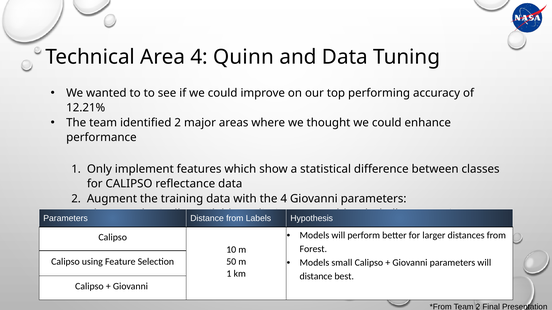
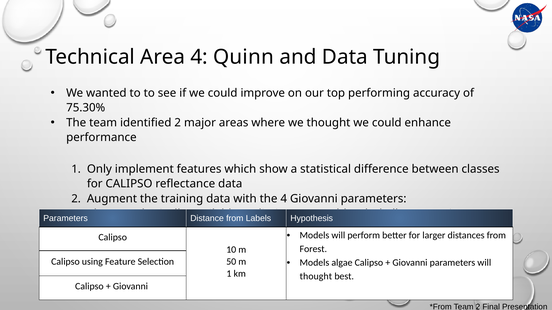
12.21%: 12.21% -> 75.30%
small: small -> algae
distance at (316, 277): distance -> thought
